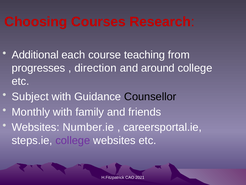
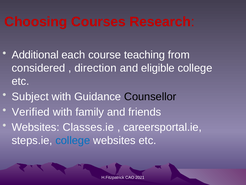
progresses: progresses -> considered
around: around -> eligible
Monthly: Monthly -> Verified
Number.ie: Number.ie -> Classes.ie
college at (73, 140) colour: purple -> blue
